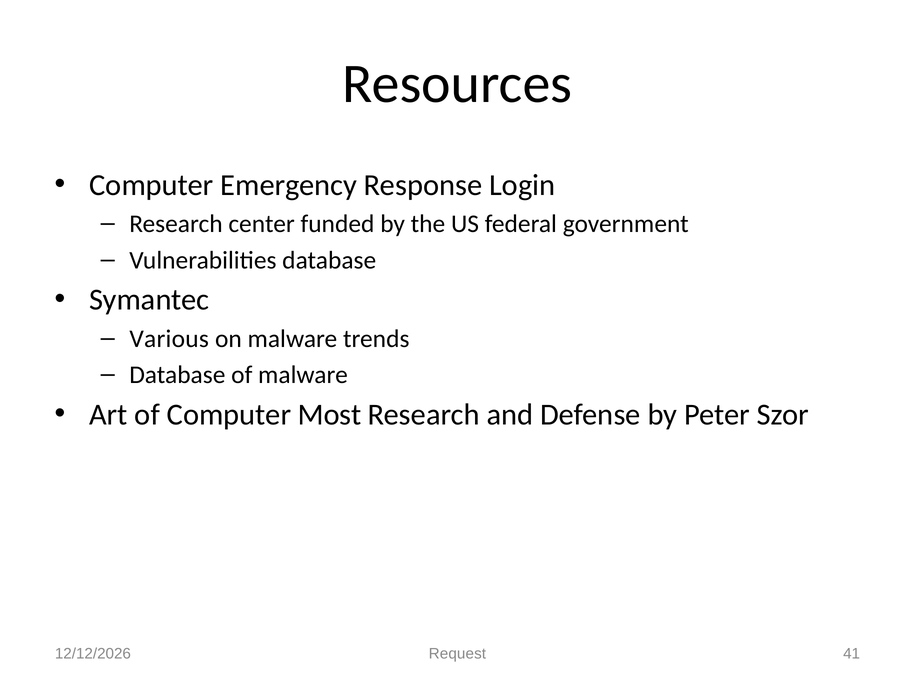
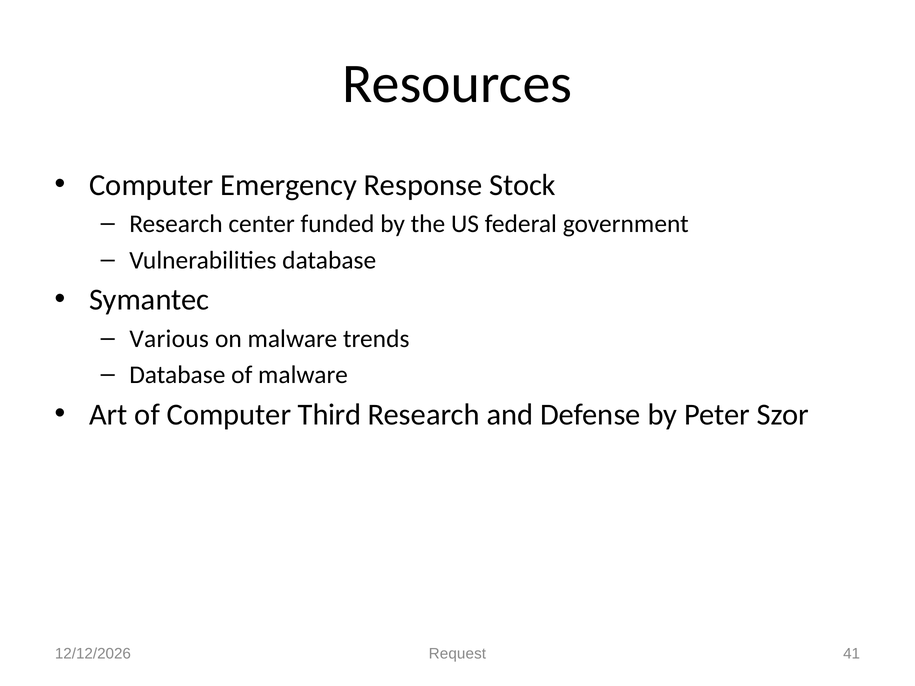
Login: Login -> Stock
Most: Most -> Third
